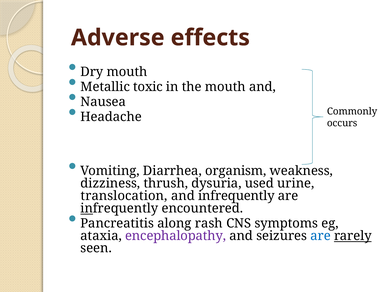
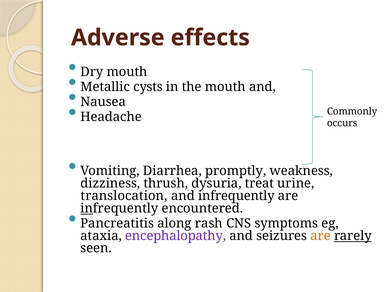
toxic: toxic -> cysts
organism: organism -> promptly
used: used -> treat
are at (321, 236) colour: blue -> orange
